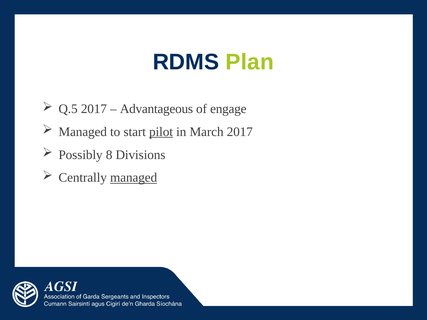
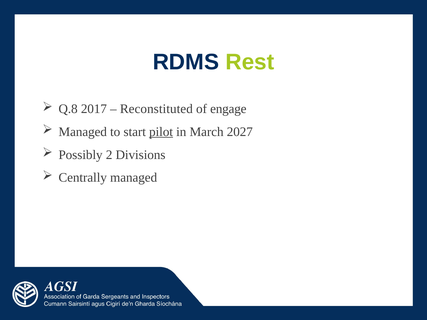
Plan: Plan -> Rest
Q.5: Q.5 -> Q.8
Advantageous: Advantageous -> Reconstituted
March 2017: 2017 -> 2027
8: 8 -> 2
managed at (134, 178) underline: present -> none
